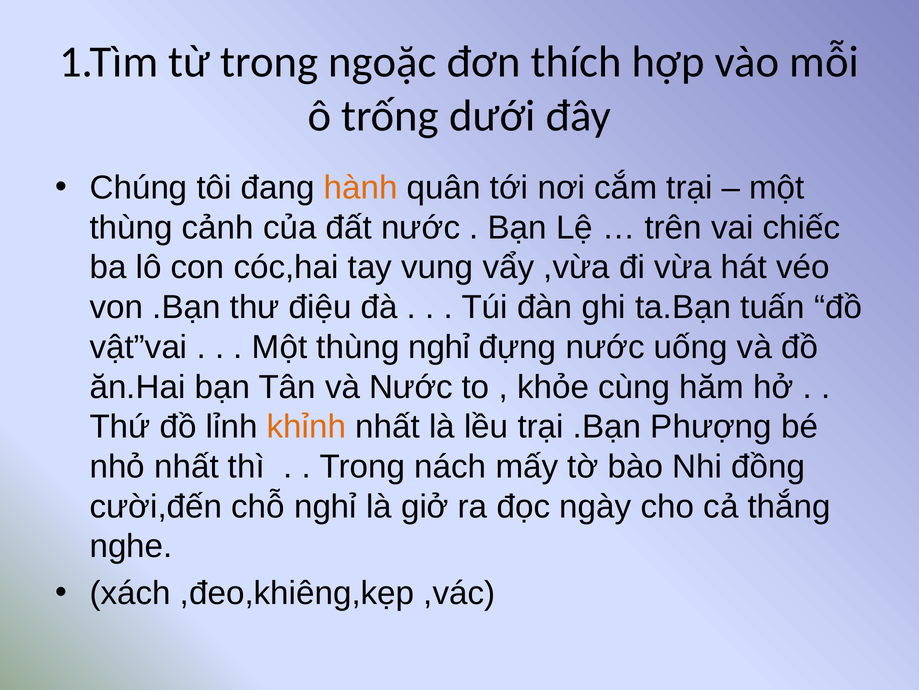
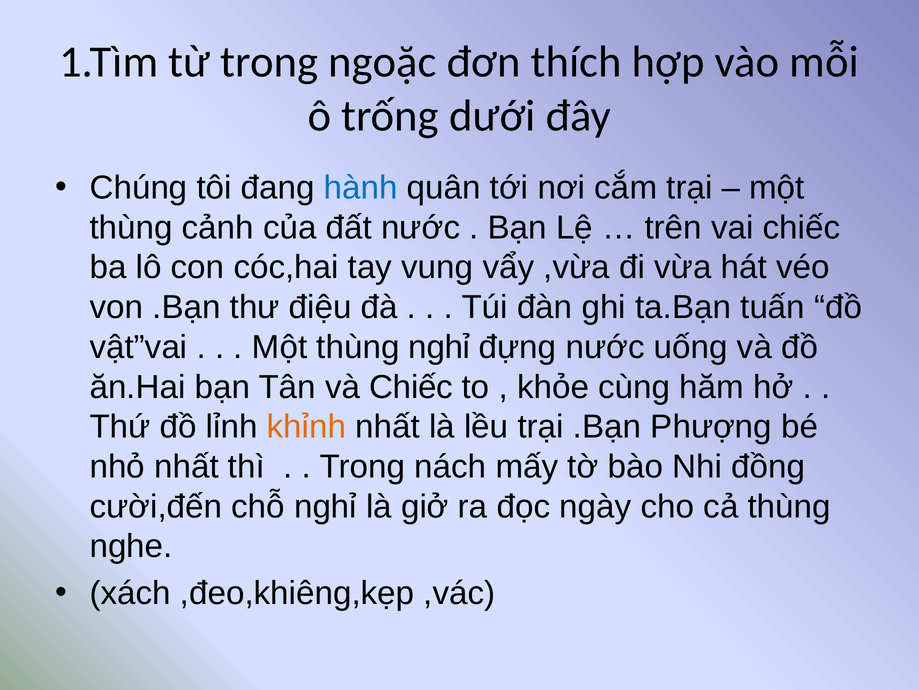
hành colour: orange -> blue
và Nước: Nước -> Chiếc
cả thắng: thắng -> thùng
